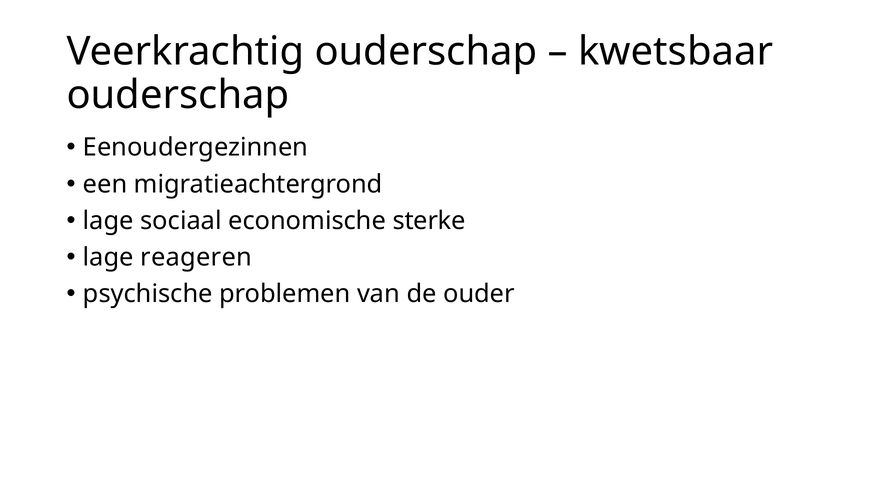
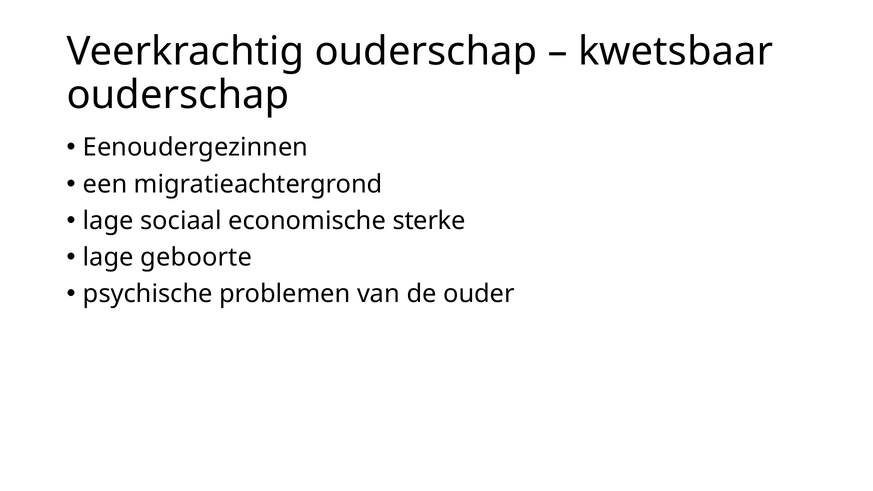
reageren: reageren -> geboorte
